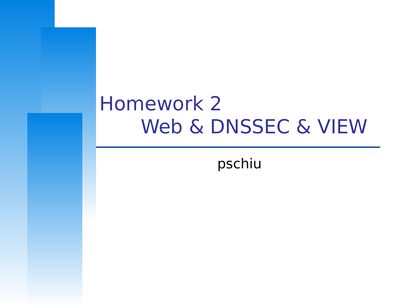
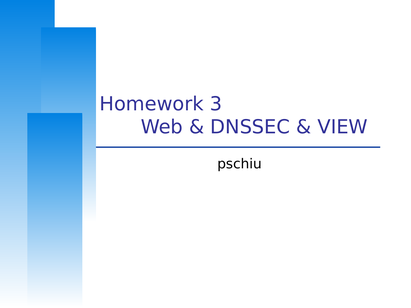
2: 2 -> 3
